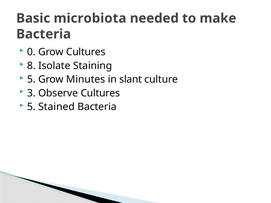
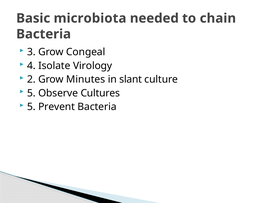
make: make -> chain
0: 0 -> 3
Grow Cultures: Cultures -> Congeal
8: 8 -> 4
Staining: Staining -> Virology
5 at (31, 79): 5 -> 2
3 at (31, 93): 3 -> 5
Stained: Stained -> Prevent
